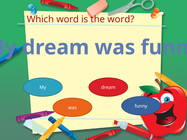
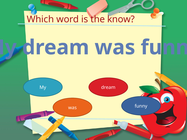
the word: word -> know
